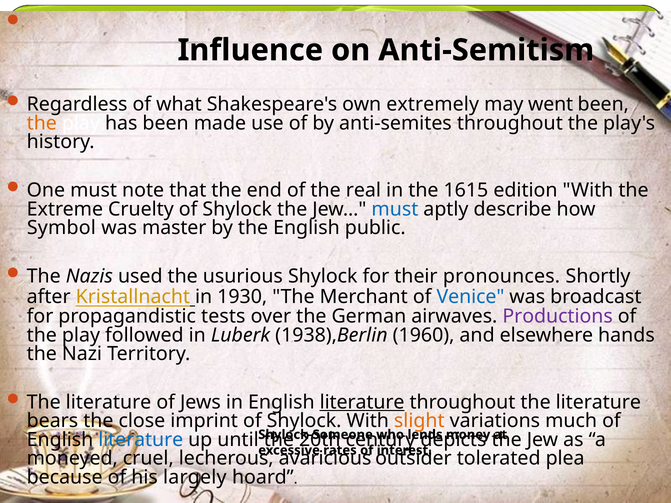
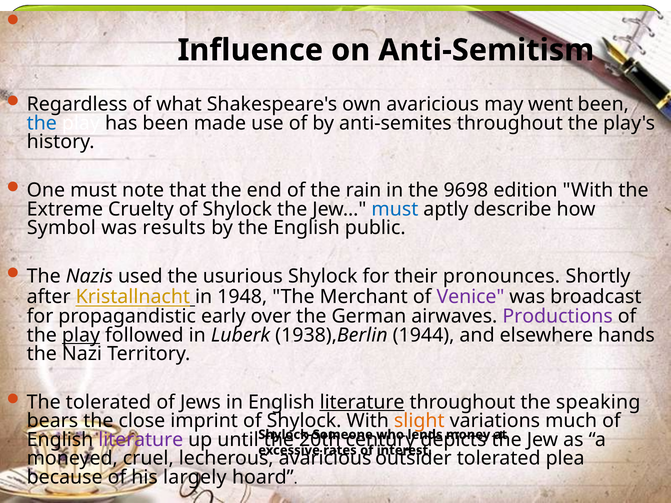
own extremely: extremely -> avaricious
the at (42, 123) colour: orange -> blue
real: real -> rain
1615: 1615 -> 9698
master: master -> results
1930: 1930 -> 1948
Venice colour: blue -> purple
tests: tests -> early
play at (81, 335) underline: none -> present
1960: 1960 -> 1944
literature at (109, 402): literature -> tolerated
throughout the literature: literature -> speaking
literature at (141, 440) colour: blue -> purple
